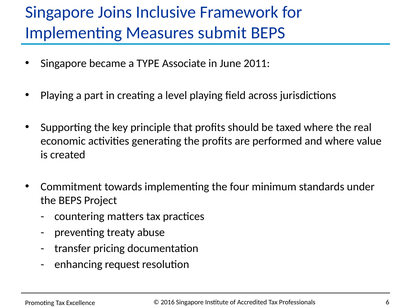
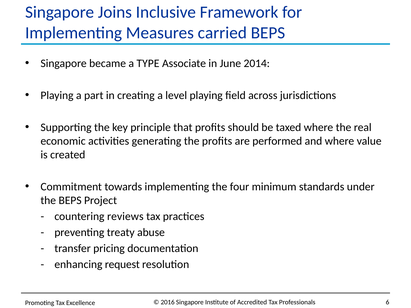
submit: submit -> carried
2011: 2011 -> 2014
matters: matters -> reviews
